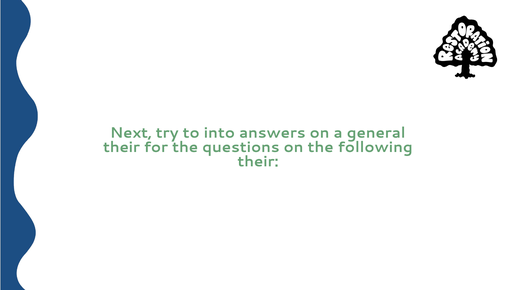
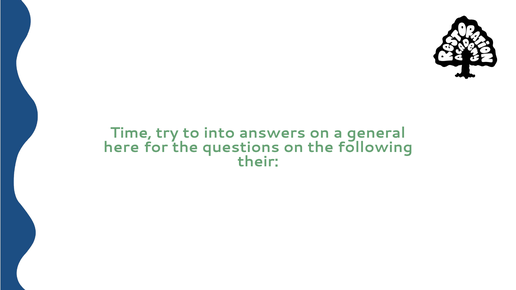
Next: Next -> Time
their at (121, 147): their -> here
